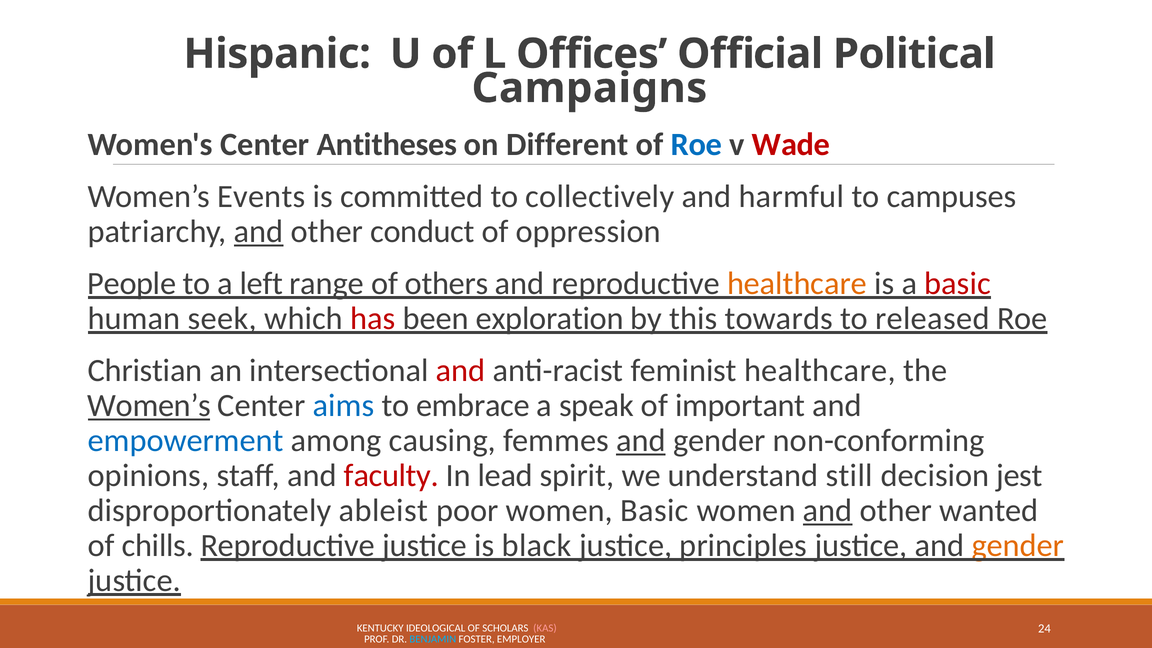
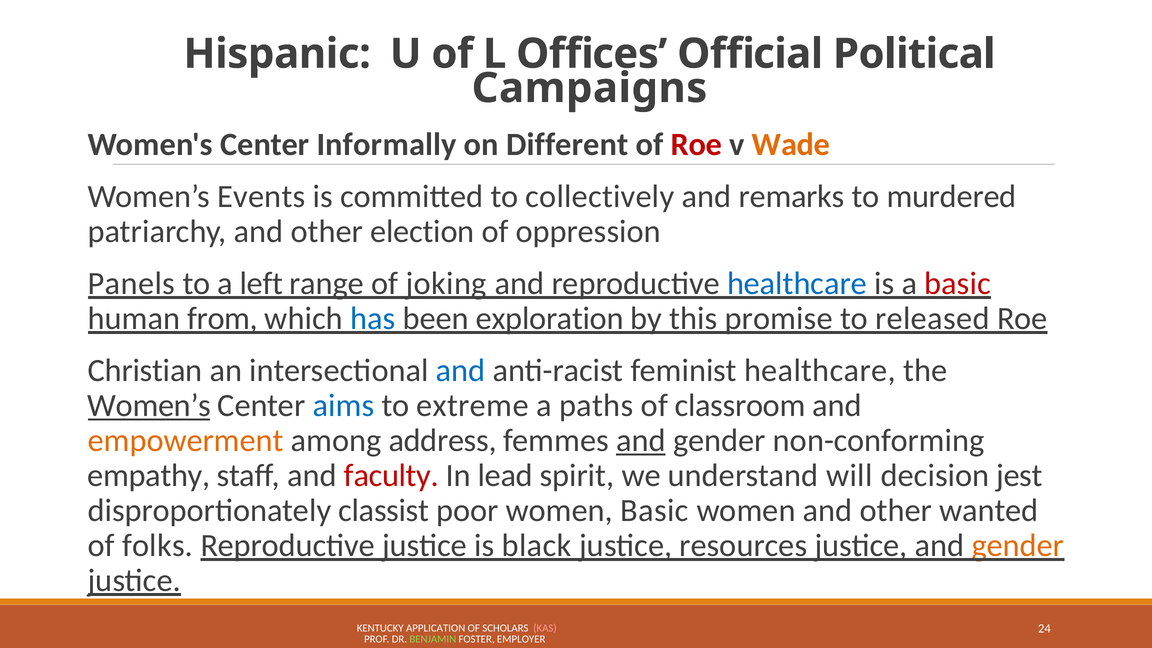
Antitheses: Antitheses -> Informally
Roe at (696, 145) colour: blue -> red
Wade colour: red -> orange
harmful: harmful -> remarks
campuses: campuses -> murdered
and at (259, 232) underline: present -> none
conduct: conduct -> election
People: People -> Panels
others: others -> joking
healthcare at (797, 283) colour: orange -> blue
seek: seek -> from
has colour: red -> blue
towards: towards -> promise
and at (461, 370) colour: red -> blue
embrace: embrace -> extreme
speak: speak -> paths
important: important -> classroom
empowerment colour: blue -> orange
causing: causing -> address
opinions: opinions -> empathy
still: still -> will
ableist: ableist -> classist
and at (828, 510) underline: present -> none
chills: chills -> folks
principles: principles -> resources
IDEOLOGICAL: IDEOLOGICAL -> APPLICATION
BENJAMIN colour: light blue -> light green
